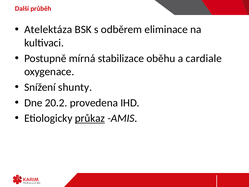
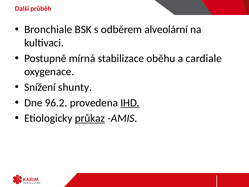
Atelektáza: Atelektáza -> Bronchiale
eliminace: eliminace -> alveolární
20.2: 20.2 -> 96.2
IHD underline: none -> present
